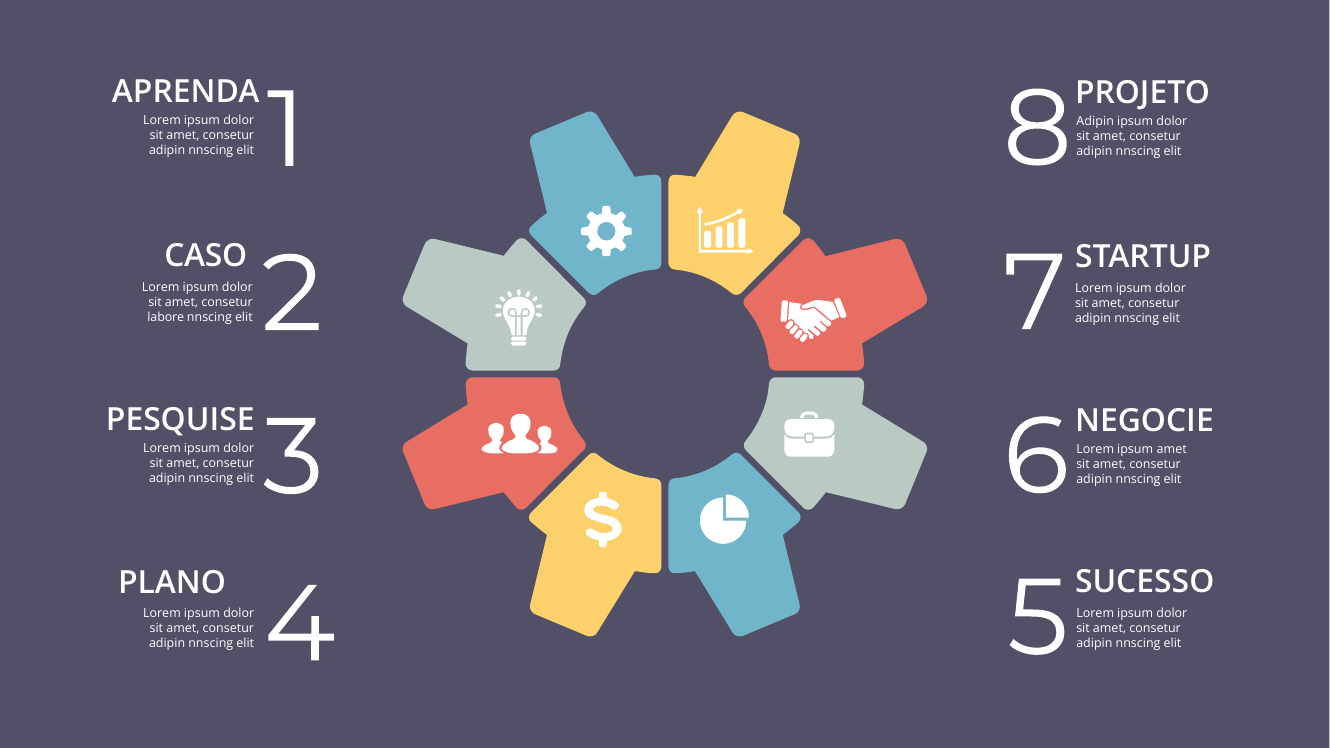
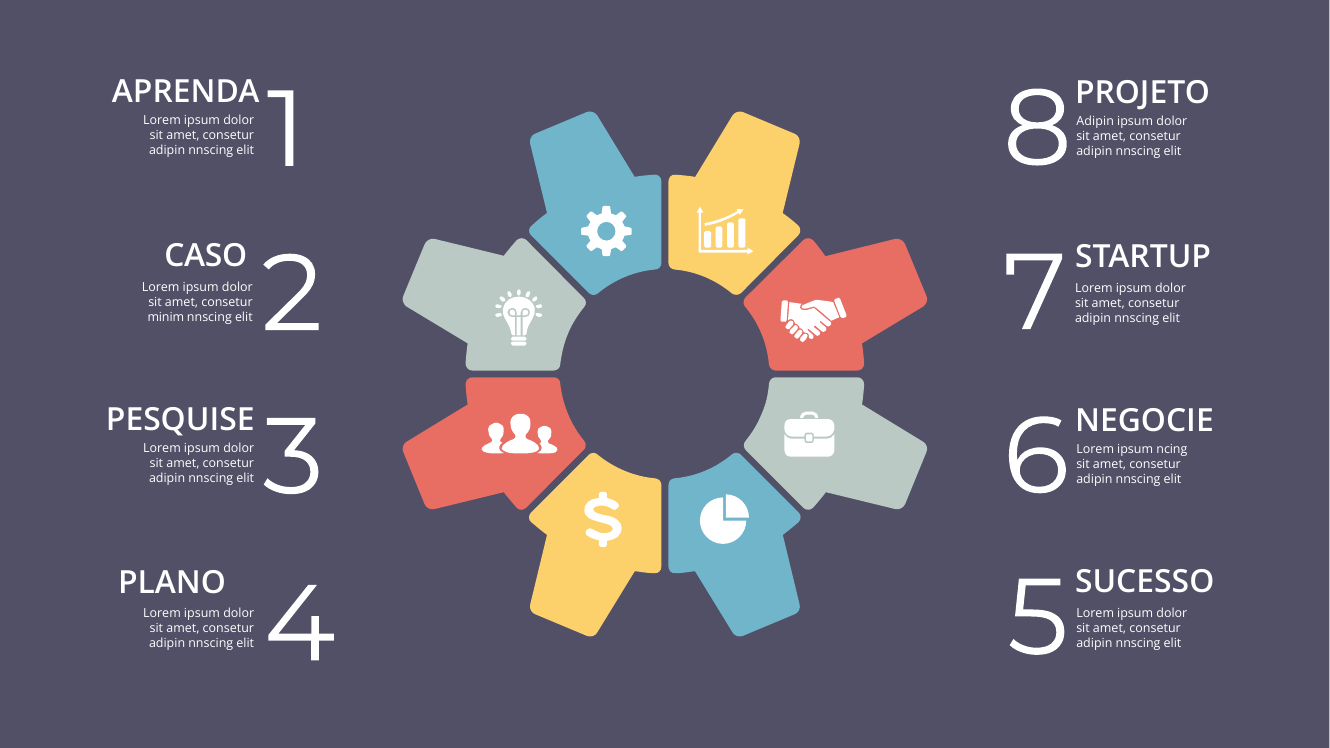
labore: labore -> minim
ipsum amet: amet -> ncing
